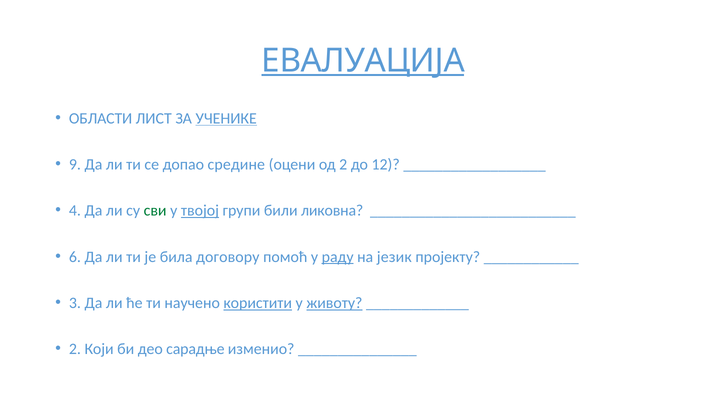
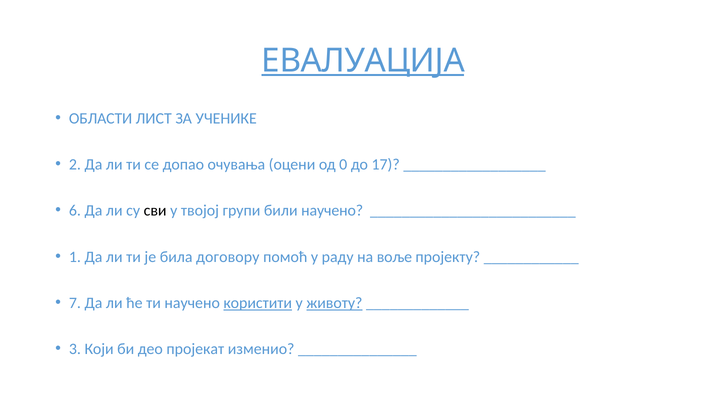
УЧЕНИКЕ underline: present -> none
9: 9 -> 2
средине: средине -> очувања
од 2: 2 -> 0
12: 12 -> 17
4: 4 -> 6
сви colour: green -> black
твојој underline: present -> none
били ликовна: ликовна -> научено
6: 6 -> 1
раду underline: present -> none
језик: језик -> воље
3: 3 -> 7
2 at (75, 349): 2 -> 3
сарадње: сарадње -> пројекат
